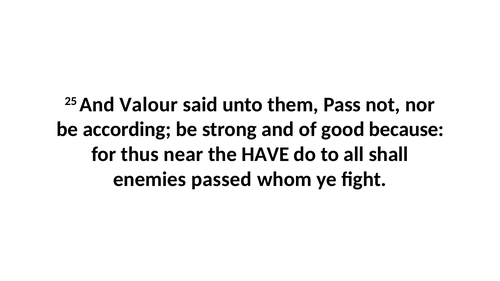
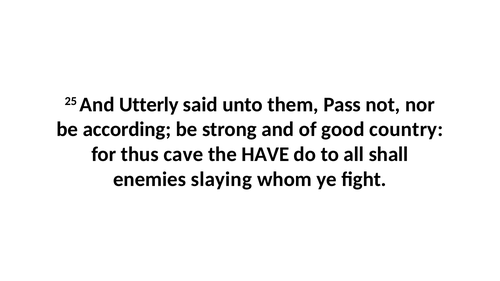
Valour: Valour -> Utterly
because: because -> country
near: near -> cave
passed: passed -> slaying
